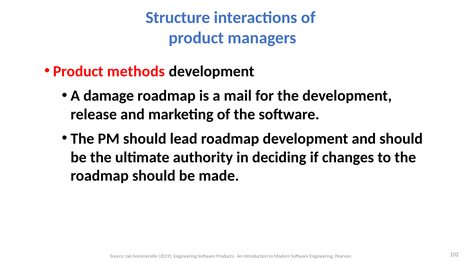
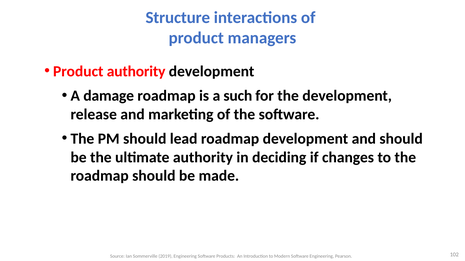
Product methods: methods -> authority
mail: mail -> such
